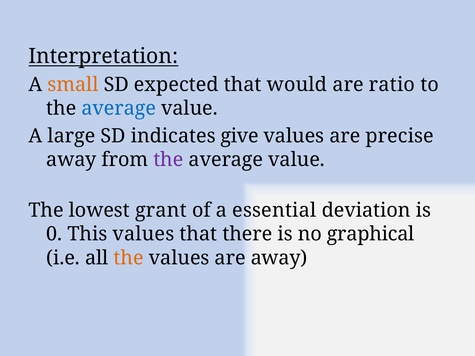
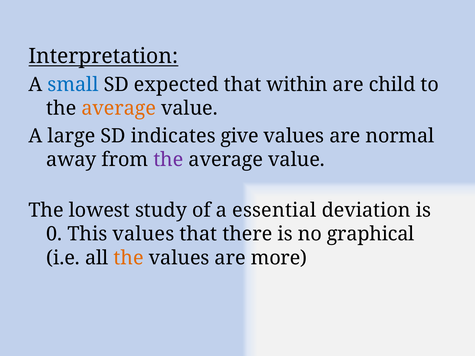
small colour: orange -> blue
would: would -> within
ratio: ratio -> child
average at (119, 108) colour: blue -> orange
precise: precise -> normal
grant: grant -> study
are away: away -> more
